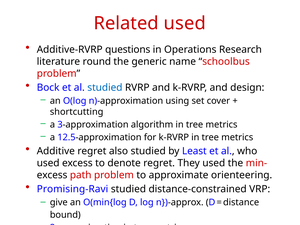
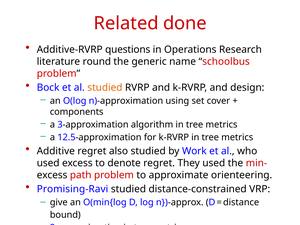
Related used: used -> done
studied at (105, 88) colour: blue -> orange
shortcutting: shortcutting -> components
Least: Least -> Work
